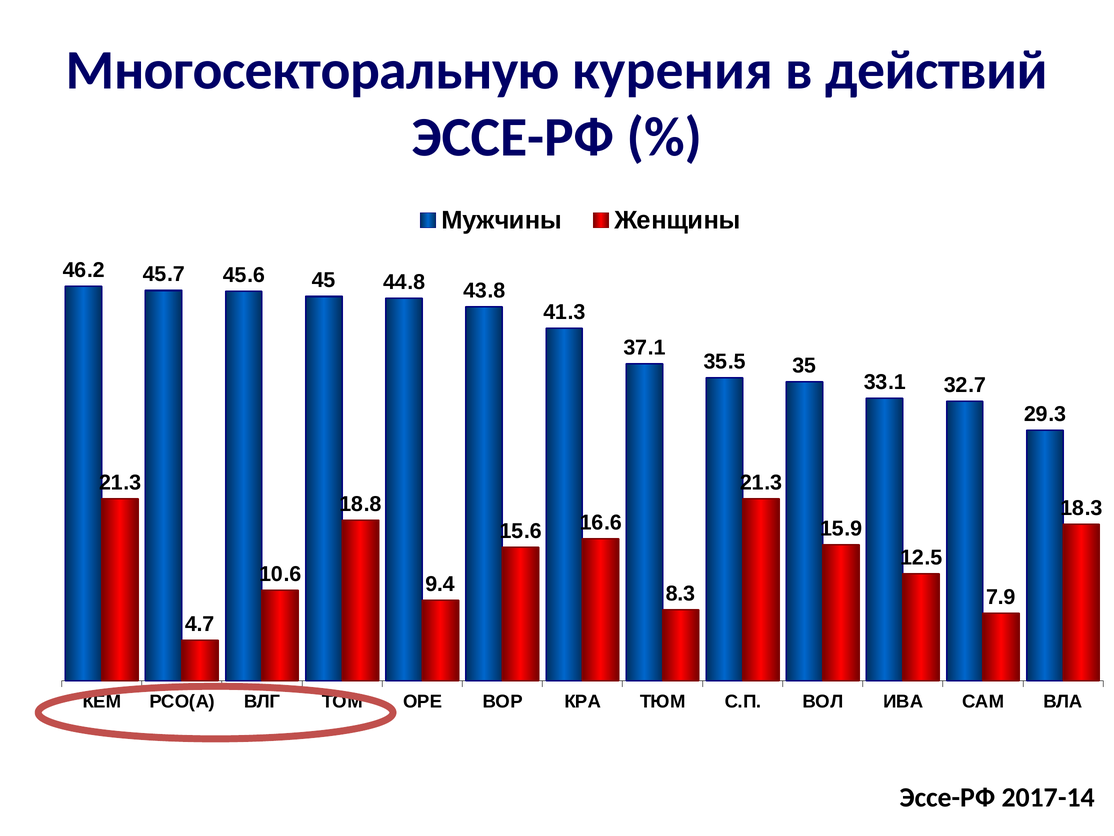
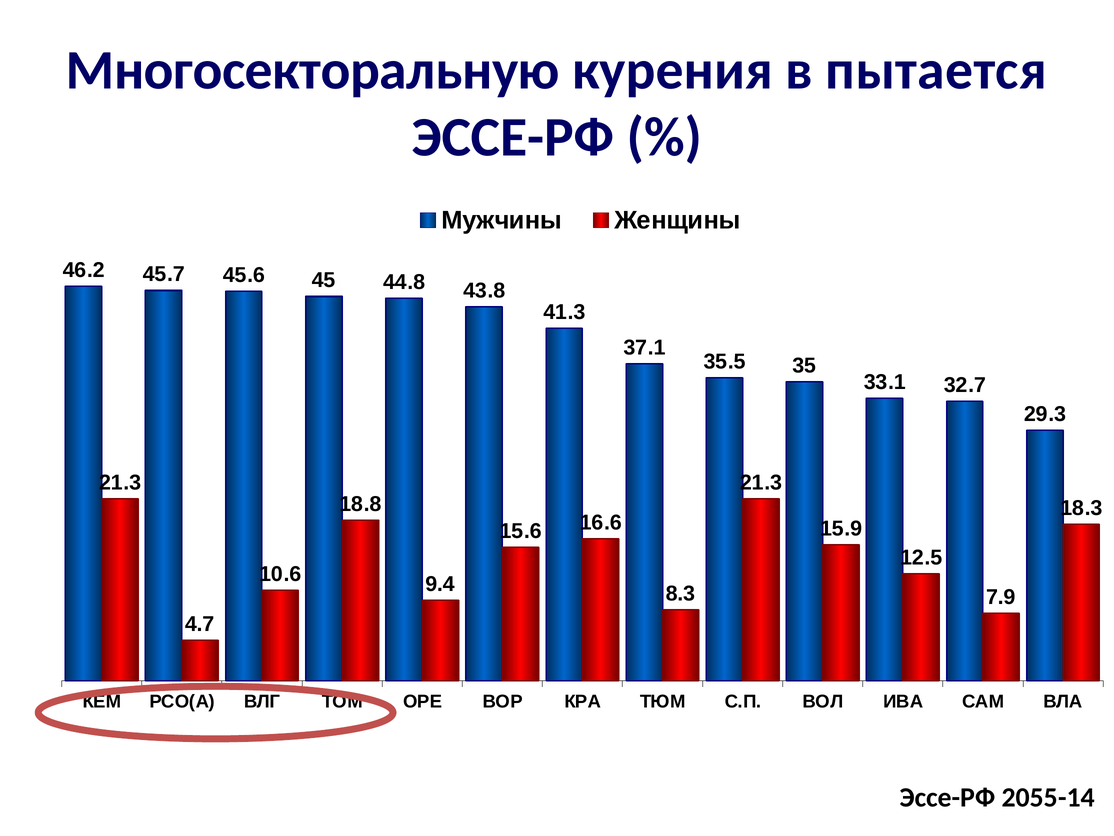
действий: действий -> пытается
2017-14: 2017-14 -> 2055-14
